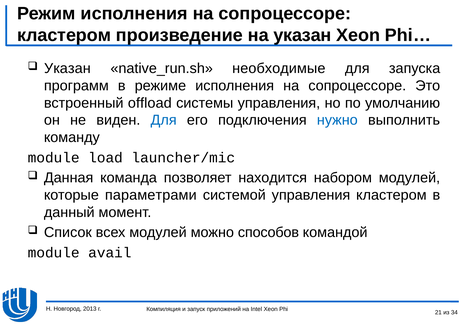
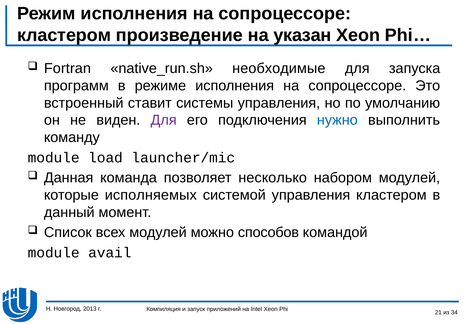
Указан at (67, 68): Указан -> Fortran
offload: offload -> ставит
Для at (164, 120) colour: blue -> purple
находится: находится -> несколько
параметрами: параметрами -> исполняемых
